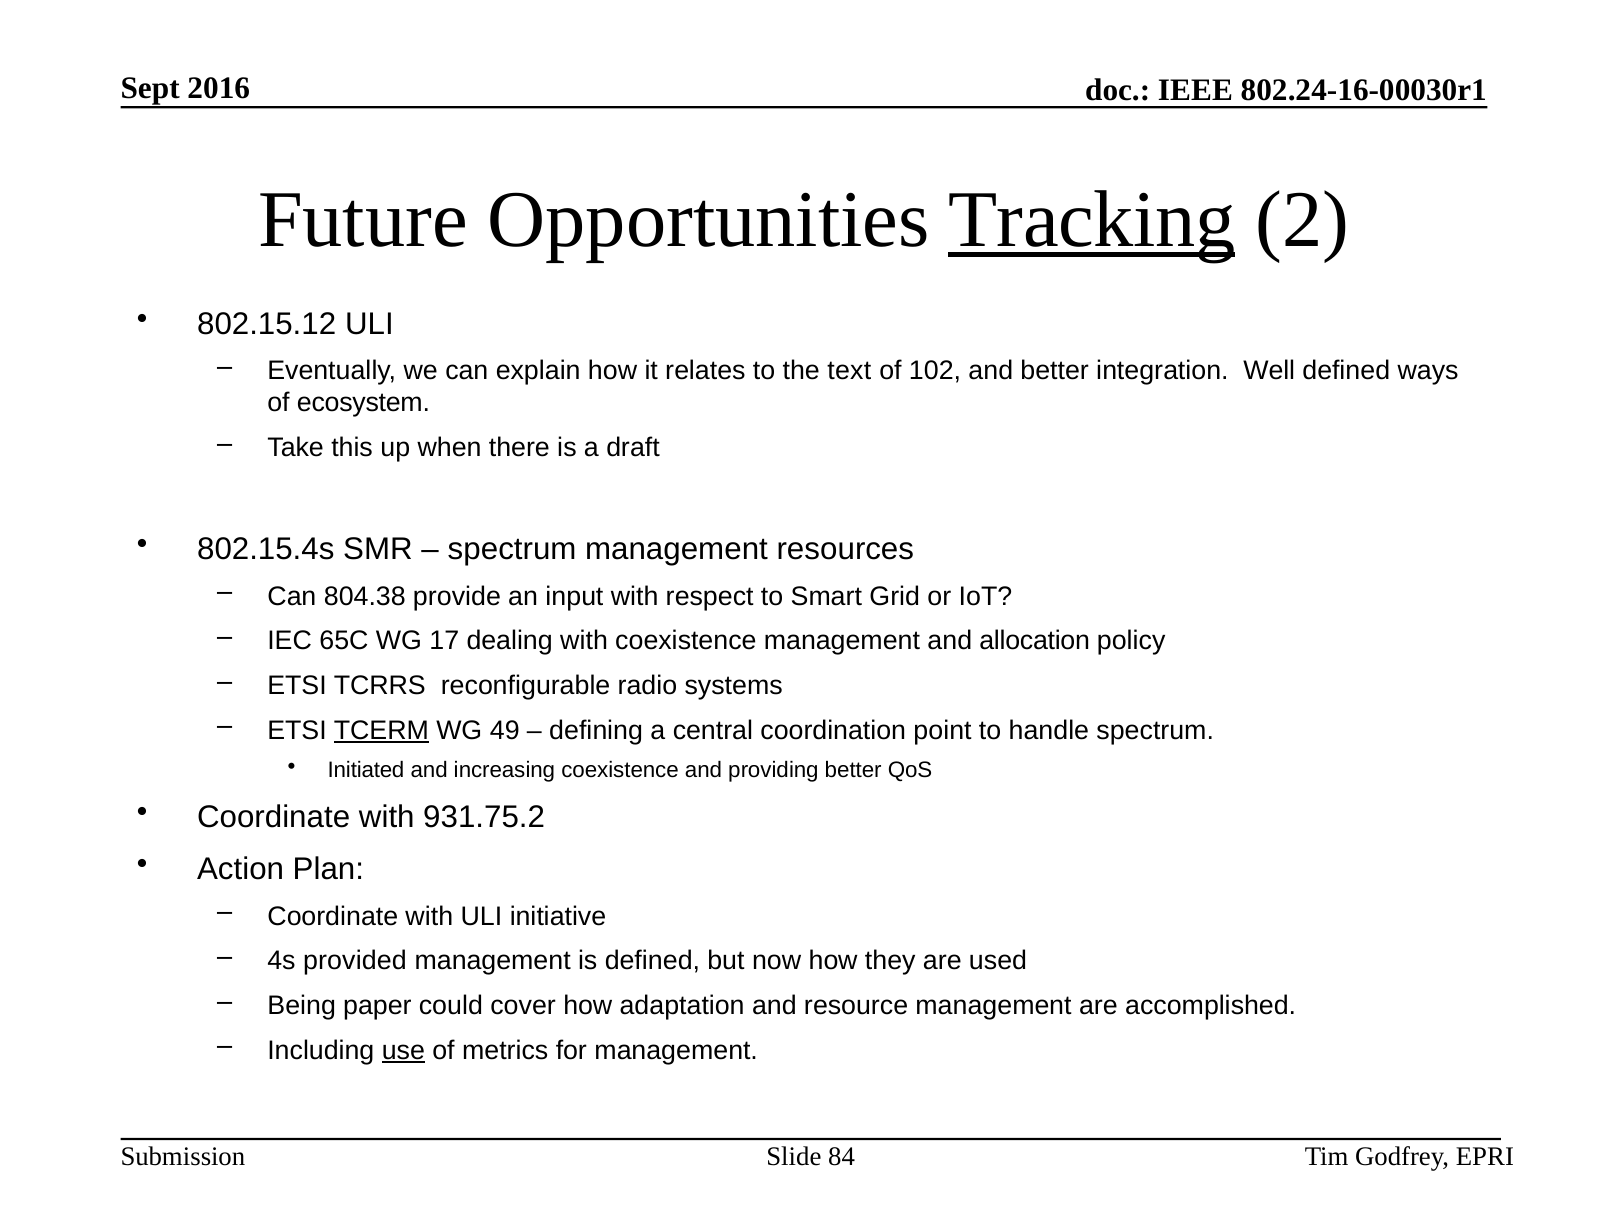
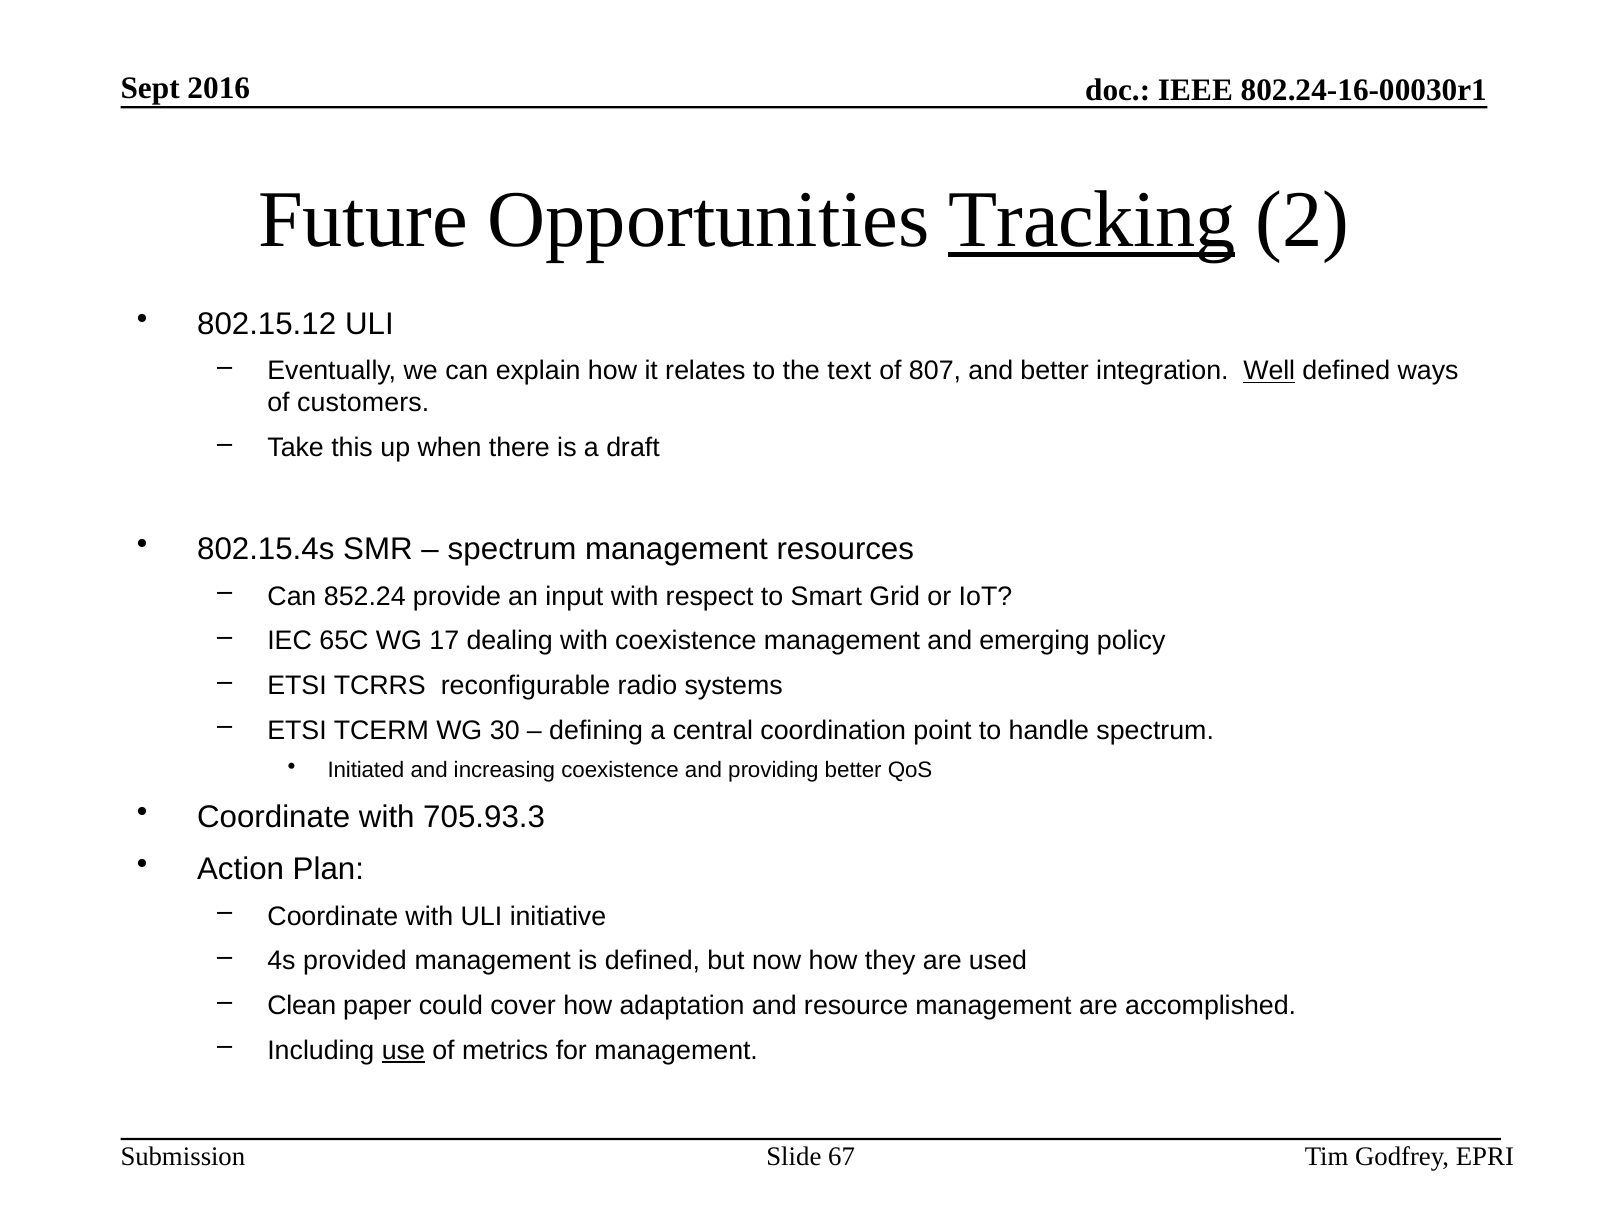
102: 102 -> 807
Well underline: none -> present
ecosystem: ecosystem -> customers
804.38: 804.38 -> 852.24
allocation: allocation -> emerging
TCERM underline: present -> none
49: 49 -> 30
931.75.2: 931.75.2 -> 705.93.3
Being: Being -> Clean
84: 84 -> 67
